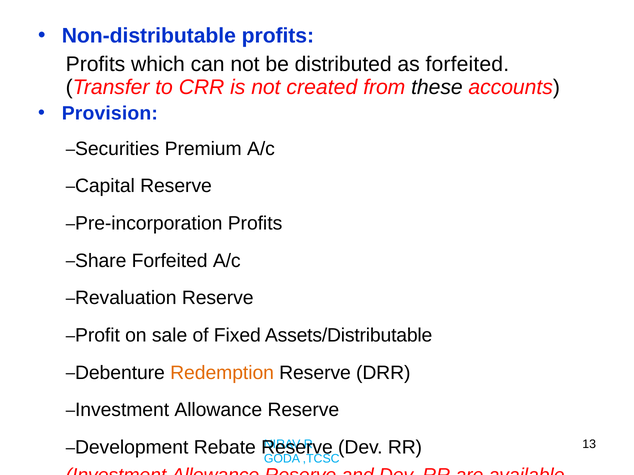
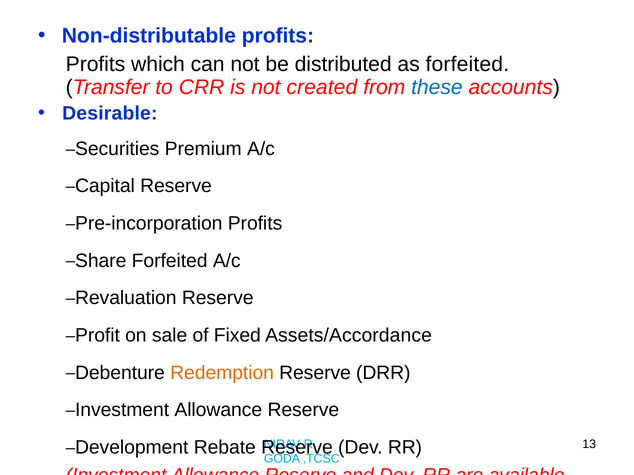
these colour: black -> blue
Provision: Provision -> Desirable
Assets/Distributable: Assets/Distributable -> Assets/Accordance
